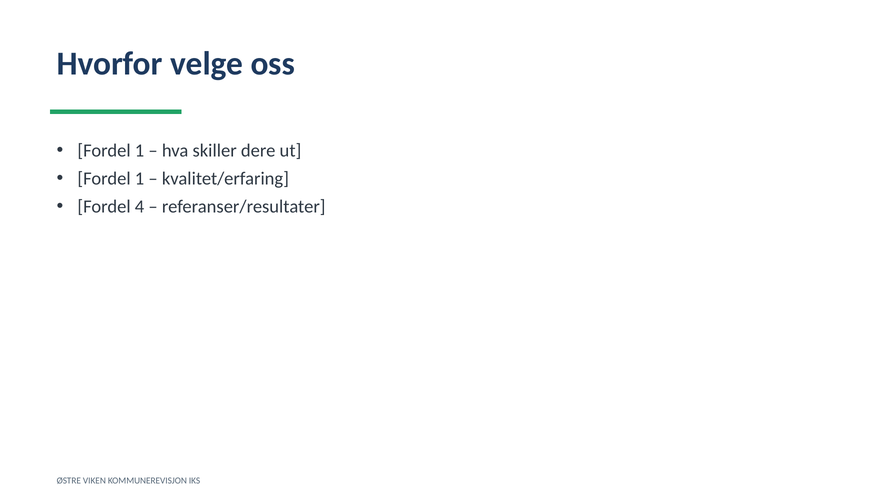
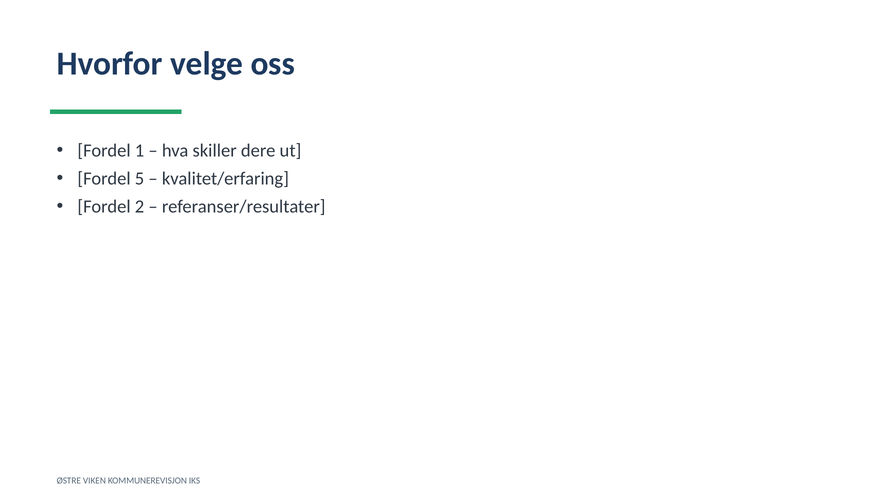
1 at (140, 179): 1 -> 5
4: 4 -> 2
